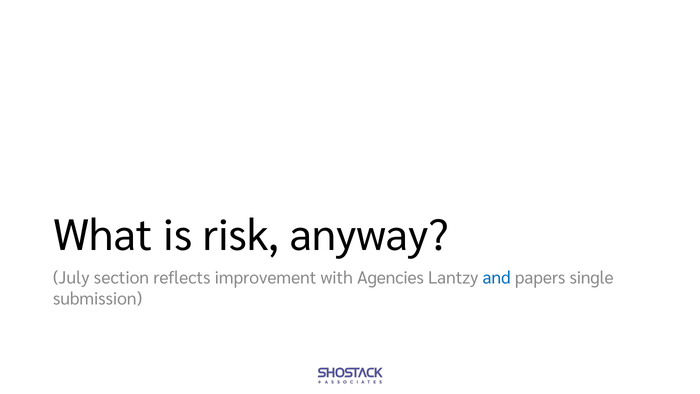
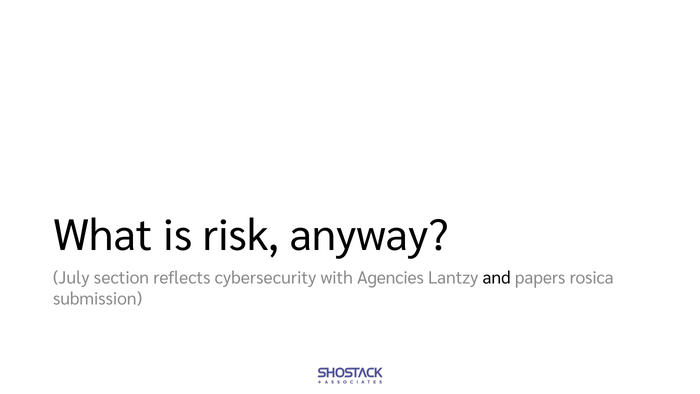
improvement: improvement -> cybersecurity
and colour: blue -> black
single: single -> rosica
